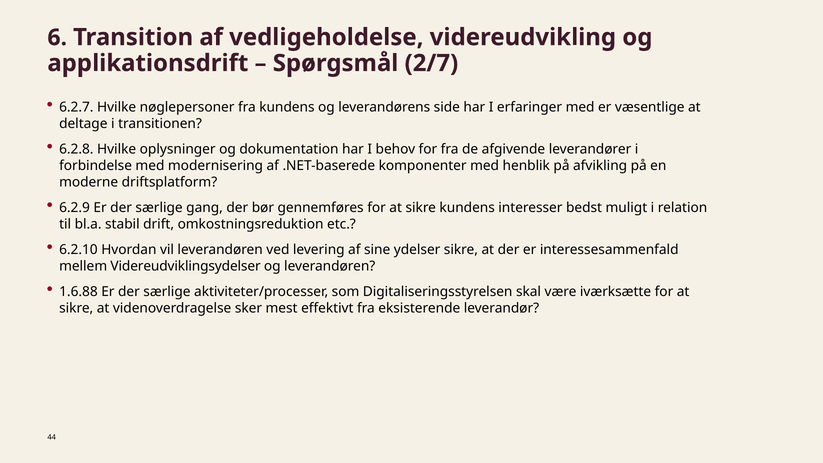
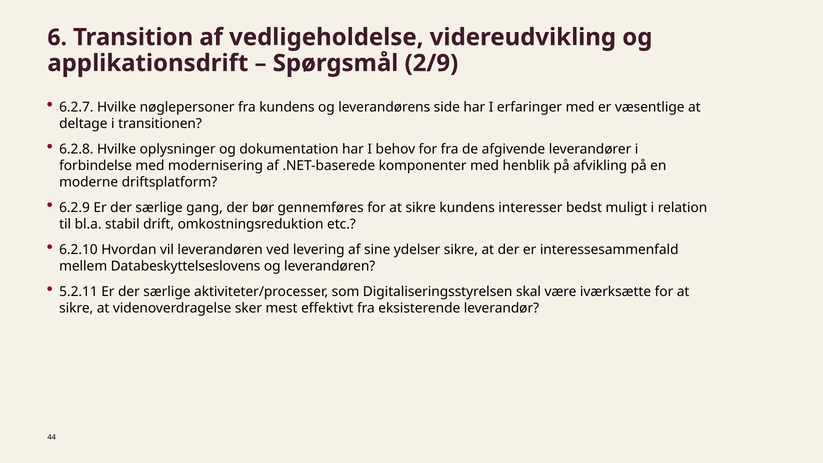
2/7: 2/7 -> 2/9
Videreudviklingsydelser: Videreudviklingsydelser -> Databeskyttelseslovens
1.6.88: 1.6.88 -> 5.2.11
